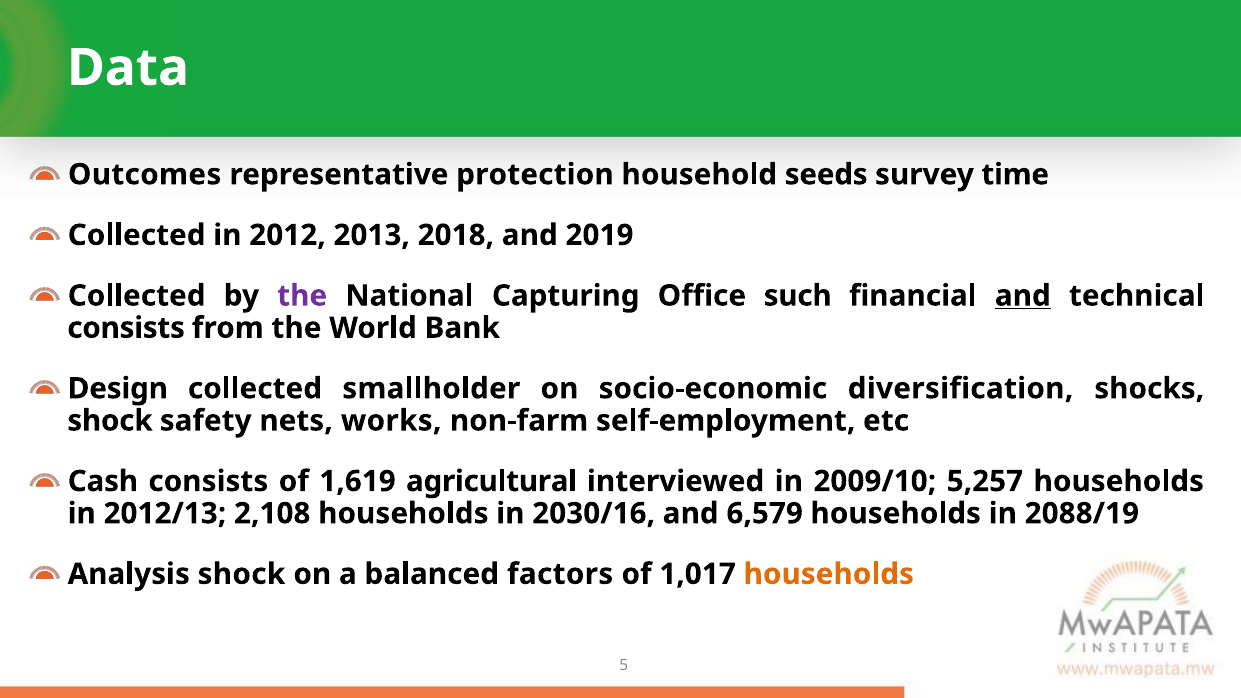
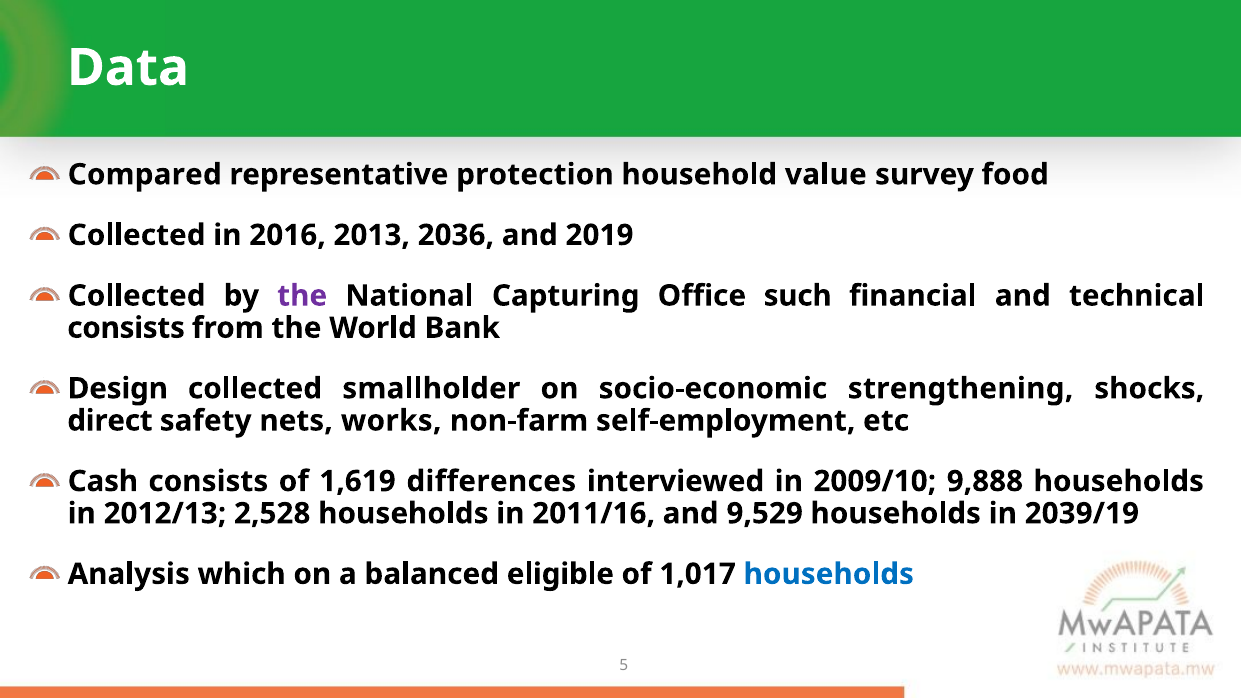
Outcomes: Outcomes -> Compared
seeds: seeds -> value
time: time -> food
2012: 2012 -> 2016
2018: 2018 -> 2036
and at (1023, 296) underline: present -> none
diversification: diversification -> strengthening
shock at (110, 421): shock -> direct
agricultural: agricultural -> differences
5,257: 5,257 -> 9,888
2,108: 2,108 -> 2,528
2030/16: 2030/16 -> 2011/16
6,579: 6,579 -> 9,529
2088/19: 2088/19 -> 2039/19
Analysis shock: shock -> which
factors: factors -> eligible
households at (829, 574) colour: orange -> blue
